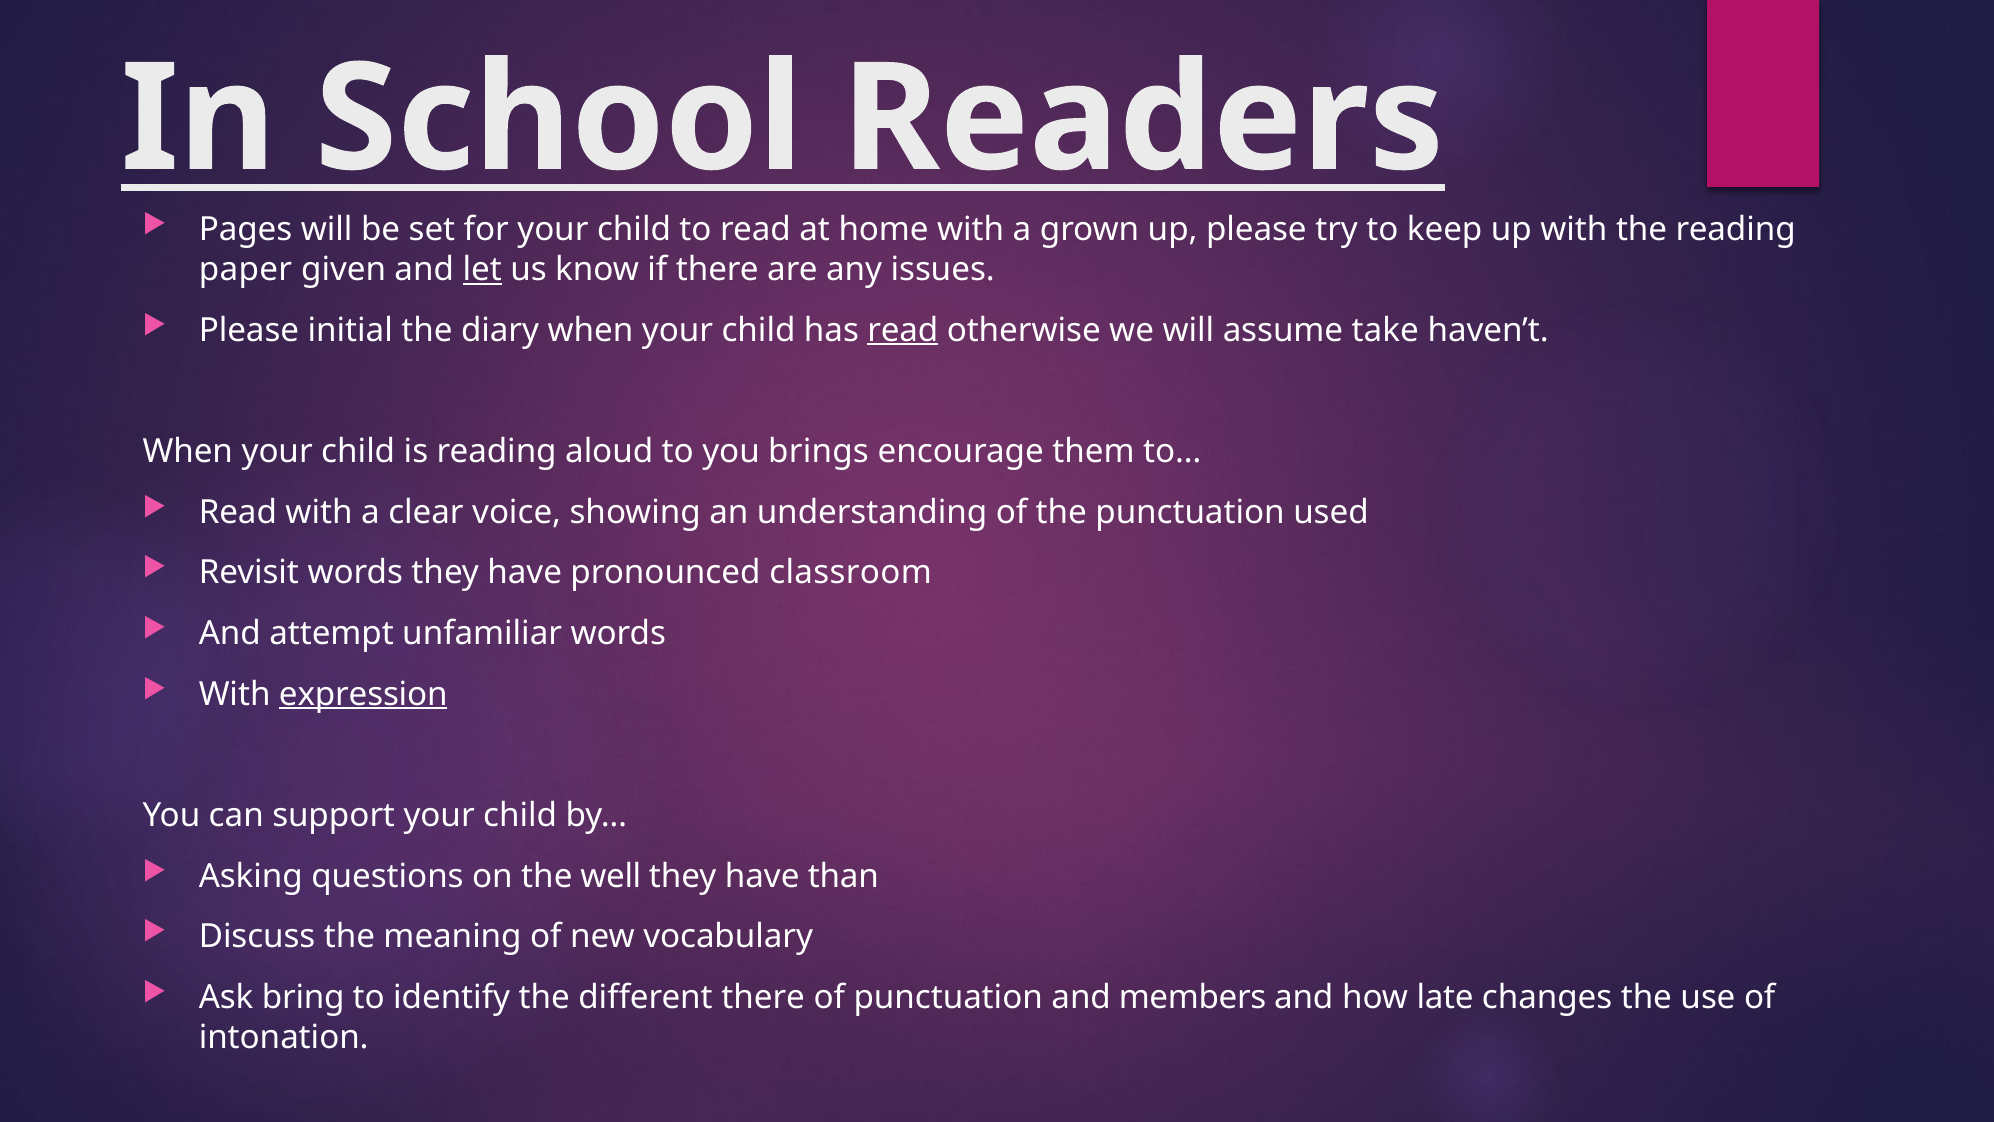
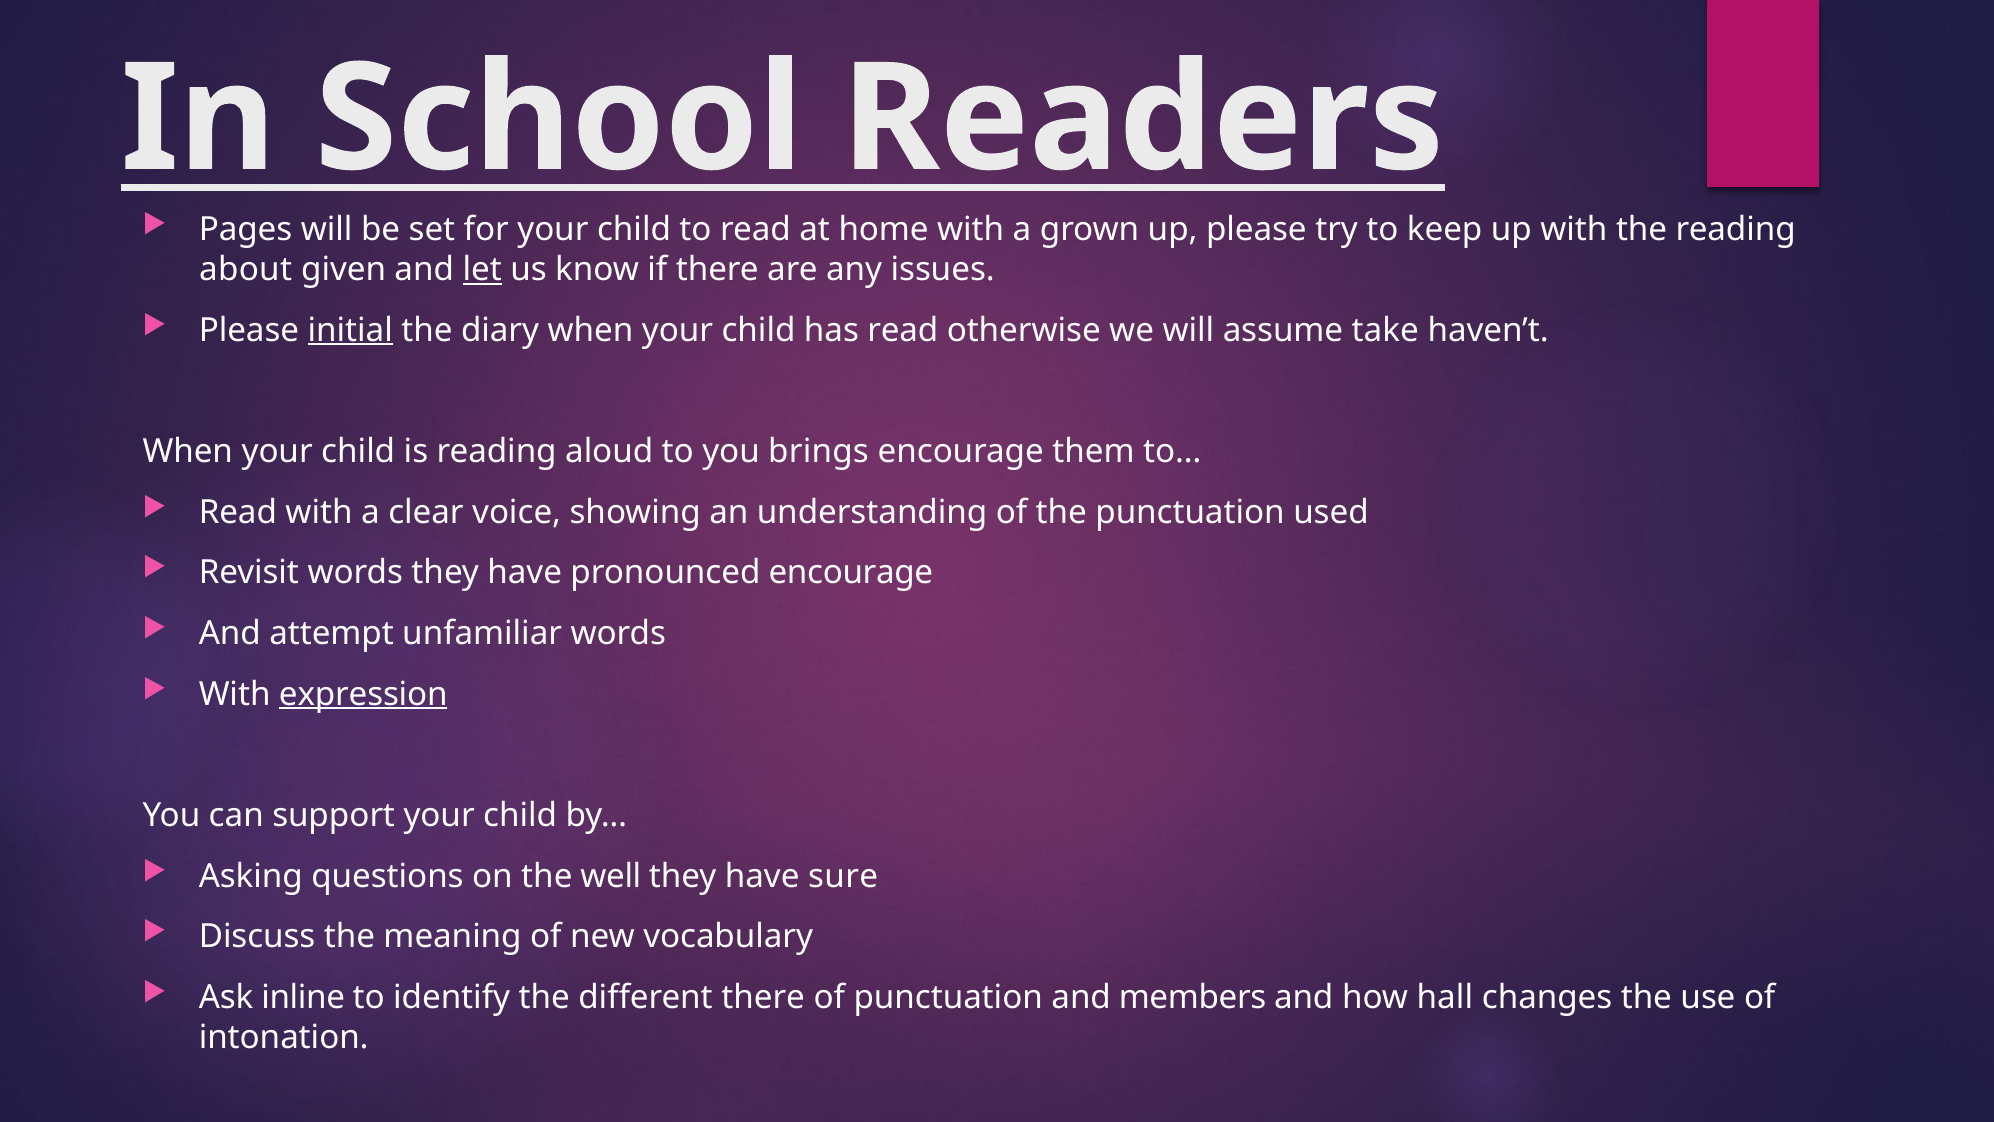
paper: paper -> about
initial underline: none -> present
read at (903, 330) underline: present -> none
pronounced classroom: classroom -> encourage
than: than -> sure
bring: bring -> inline
late: late -> hall
